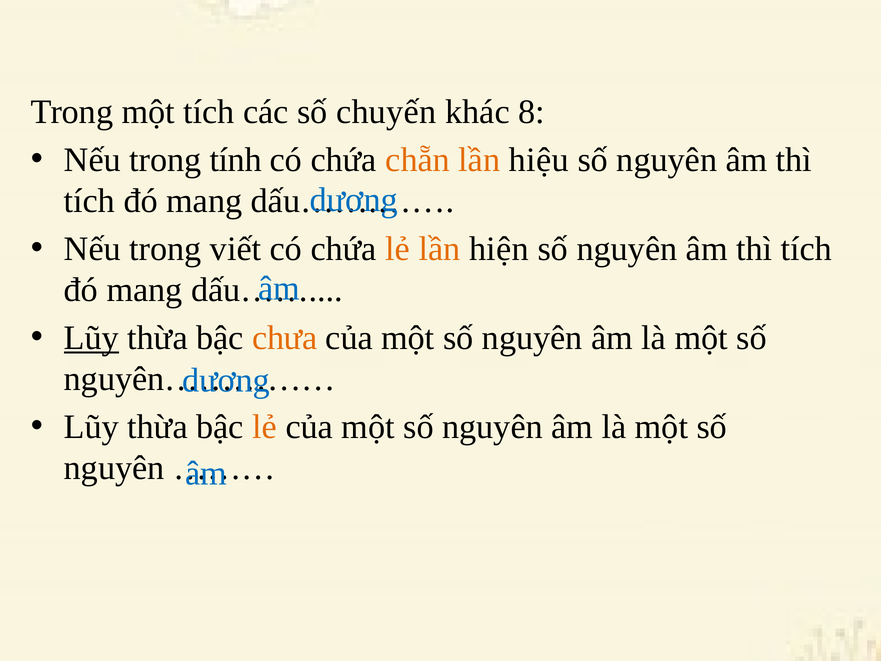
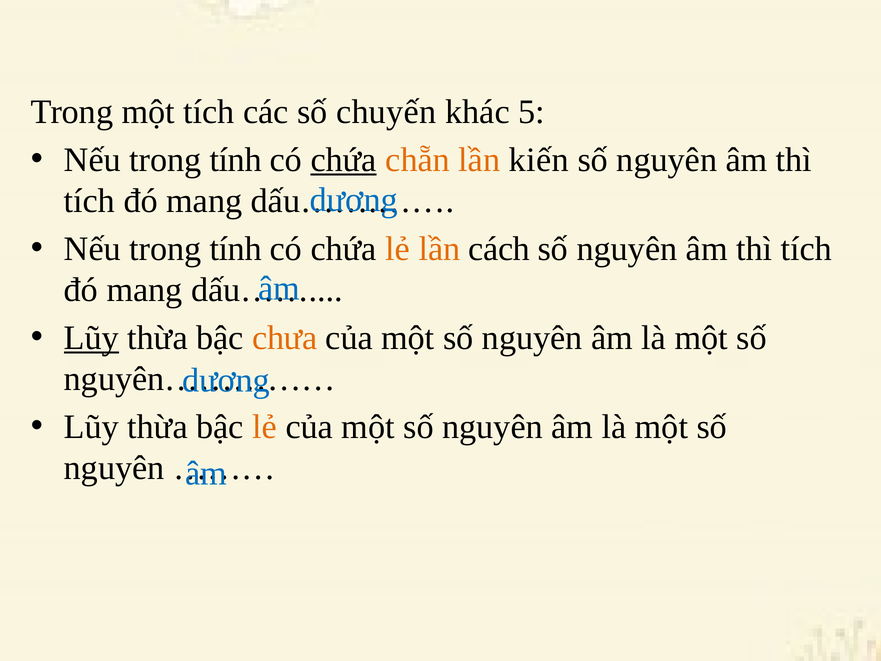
8: 8 -> 5
chứa at (344, 160) underline: none -> present
hiệu: hiệu -> kiến
viết at (236, 249): viết -> tính
hiện: hiện -> cách
